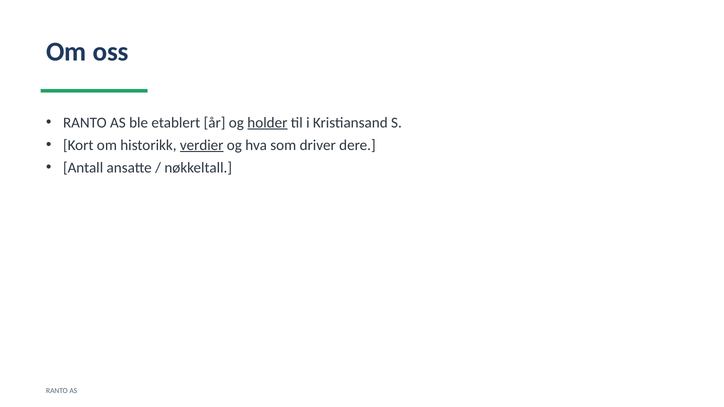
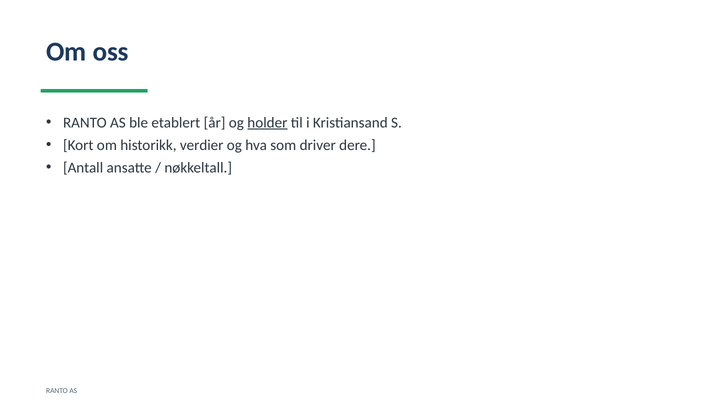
verdier underline: present -> none
